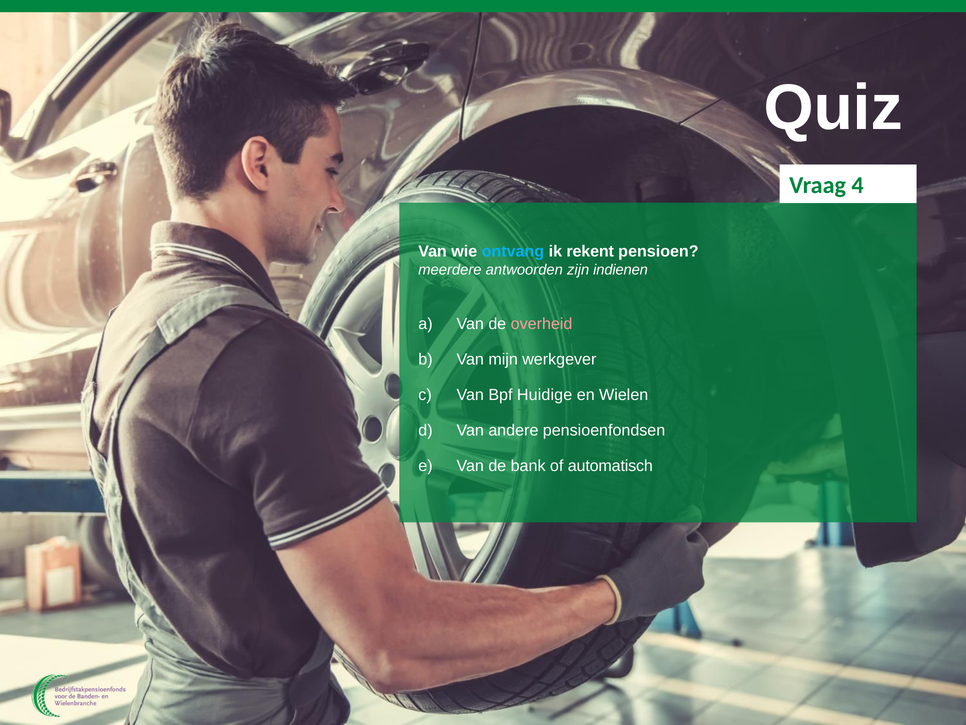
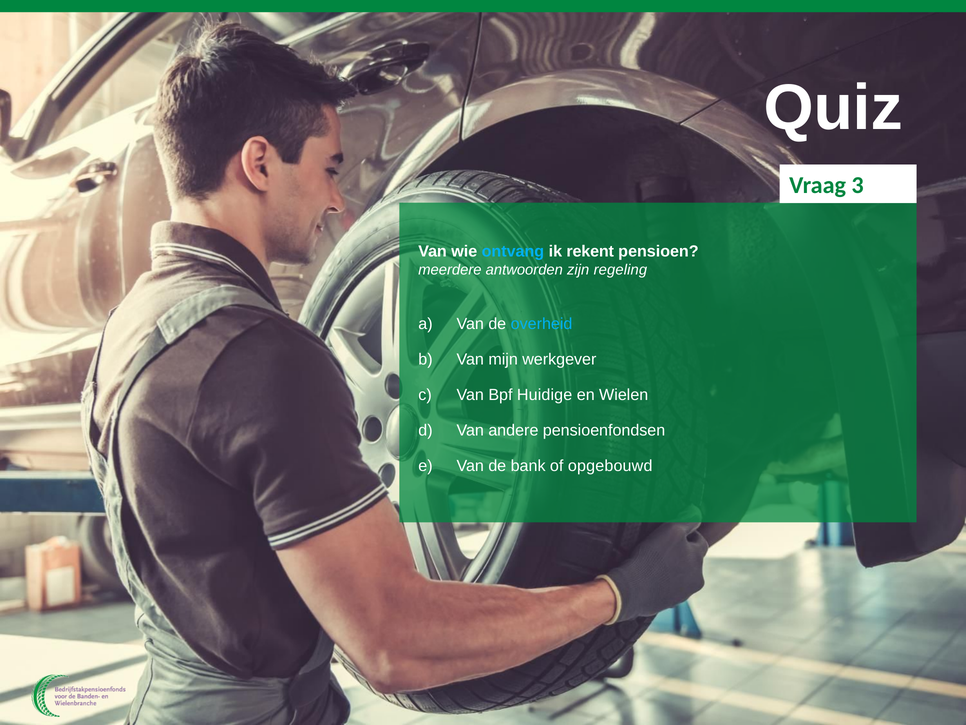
4: 4 -> 3
indienen: indienen -> regeling
overheid colour: pink -> light blue
automatisch: automatisch -> opgebouwd
